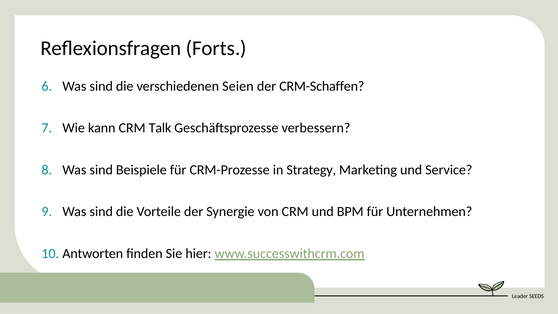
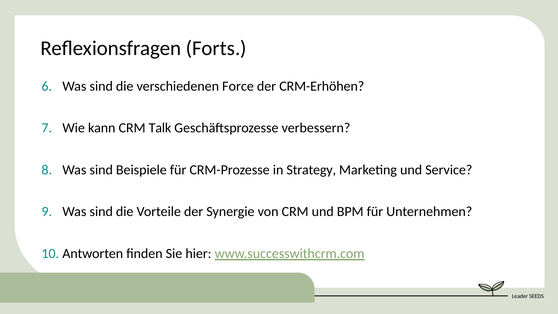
Seien: Seien -> Force
CRM-Schaffen: CRM-Schaffen -> CRM-Erhöhen
